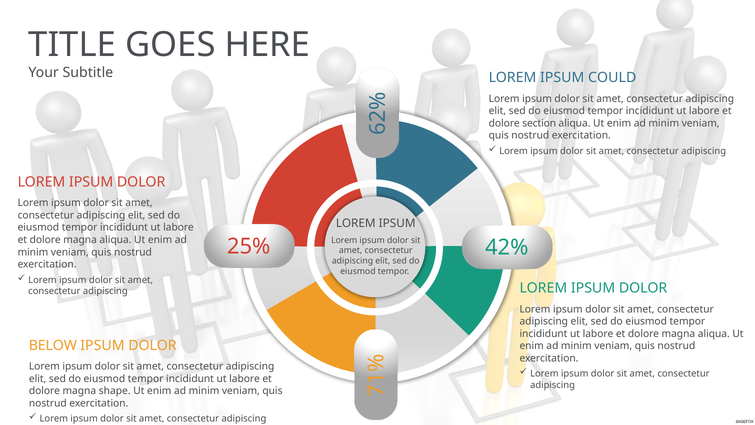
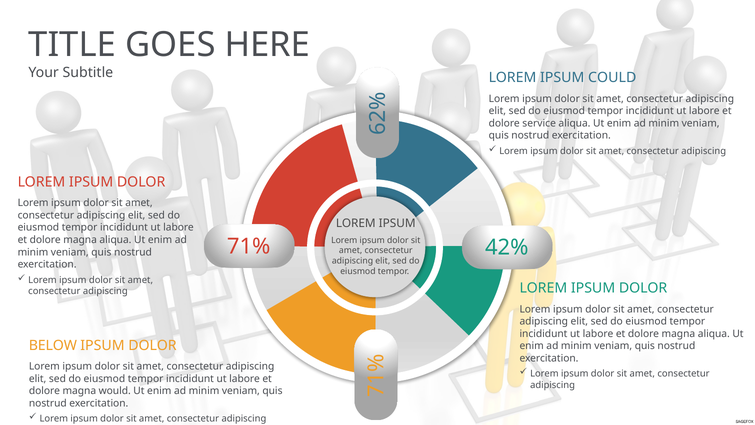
section: section -> service
25%: 25% -> 71%
shape: shape -> would
